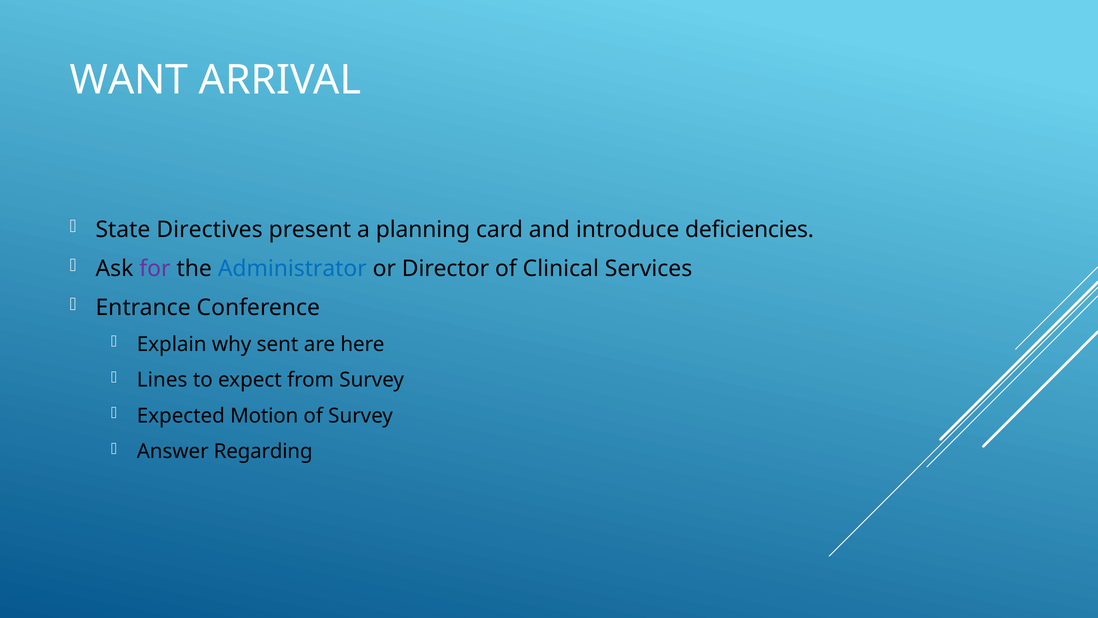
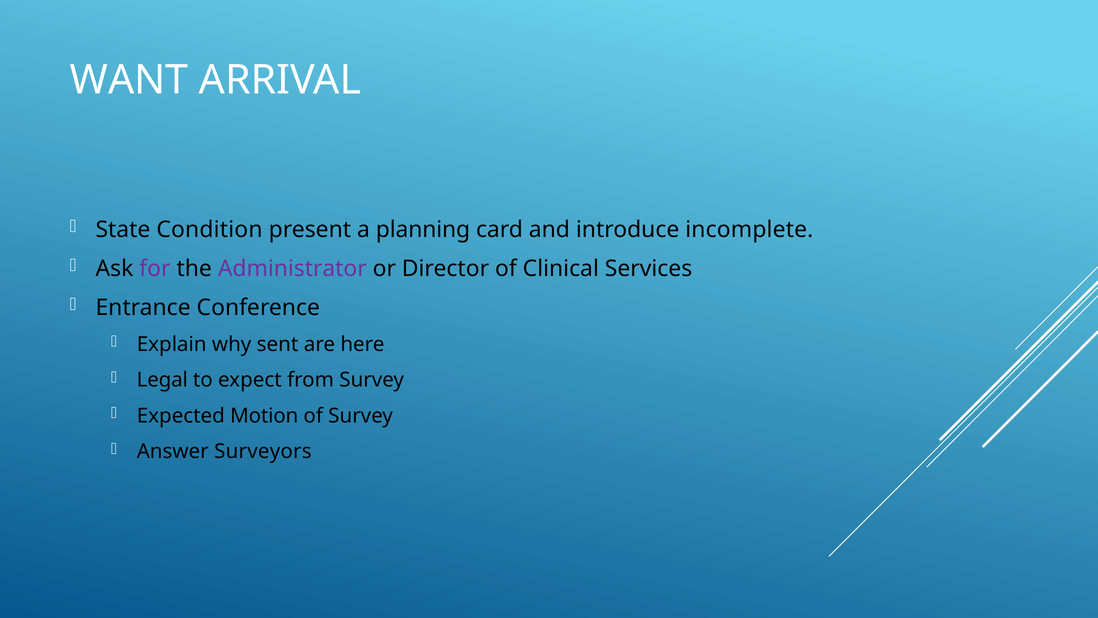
Directives: Directives -> Condition
deficiencies: deficiencies -> incomplete
Administrator colour: blue -> purple
Lines: Lines -> Legal
Regarding: Regarding -> Surveyors
